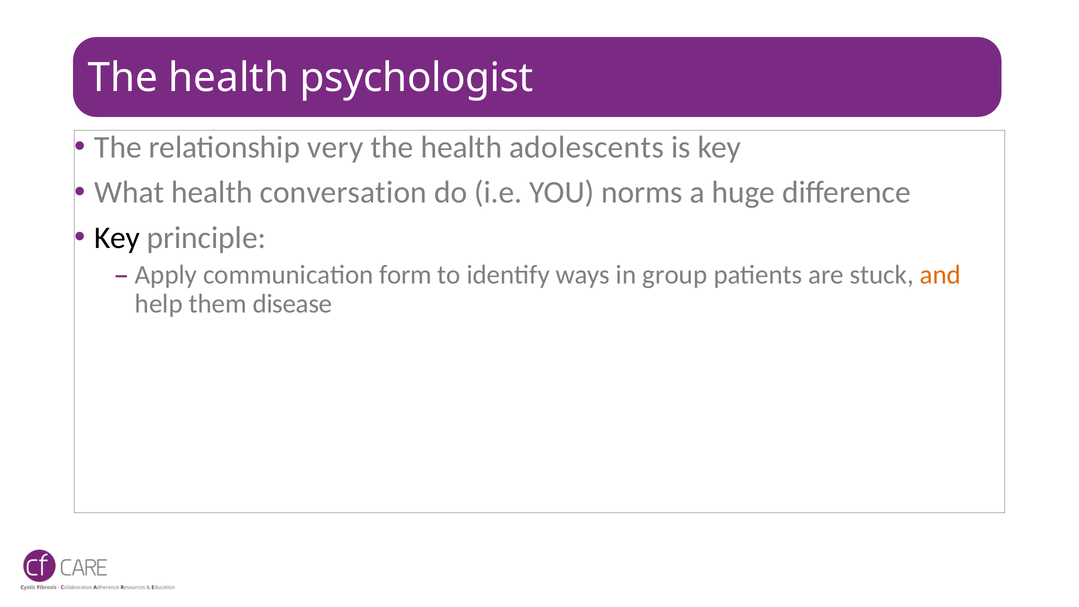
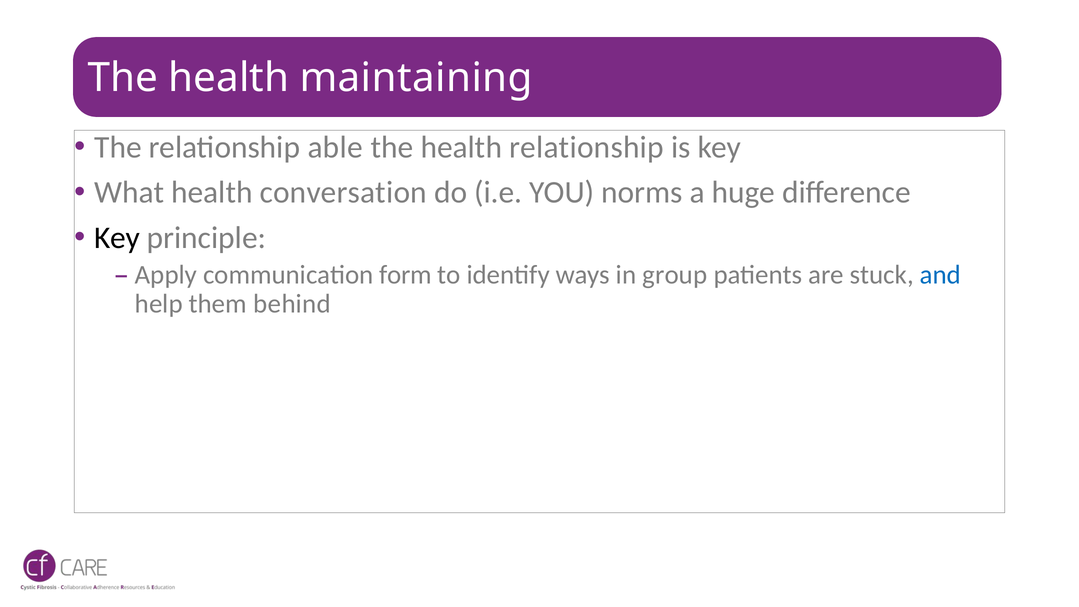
psychologist: psychologist -> maintaining
very: very -> able
health adolescents: adolescents -> relationship
and colour: orange -> blue
disease: disease -> behind
